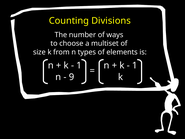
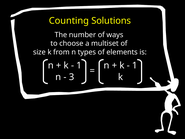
Divisions: Divisions -> Solutions
9: 9 -> 3
